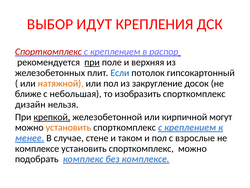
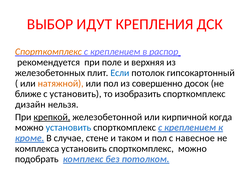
Спорткомплекс at (48, 52) colour: red -> orange
при at (92, 62) underline: present -> none
закругление: закругление -> совершенно
с небольшая: небольшая -> установить
могут: могут -> когда
установить at (68, 127) colour: orange -> blue
менее: менее -> кроме
взрослые: взрослые -> навесное
комплексе at (37, 148): комплексе -> комплекса
без комплексе: комплексе -> потолком
